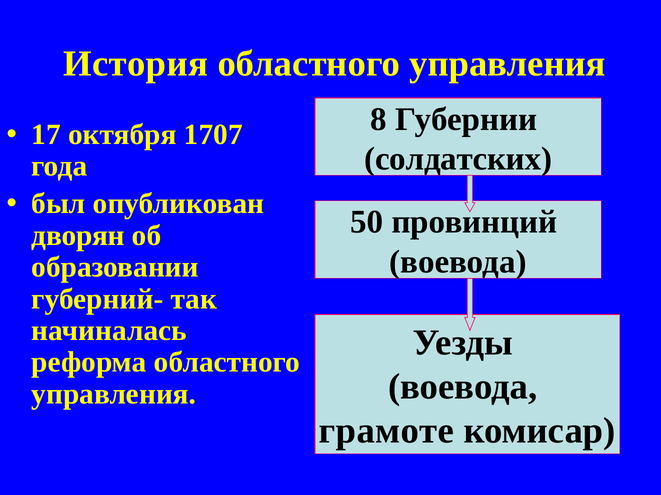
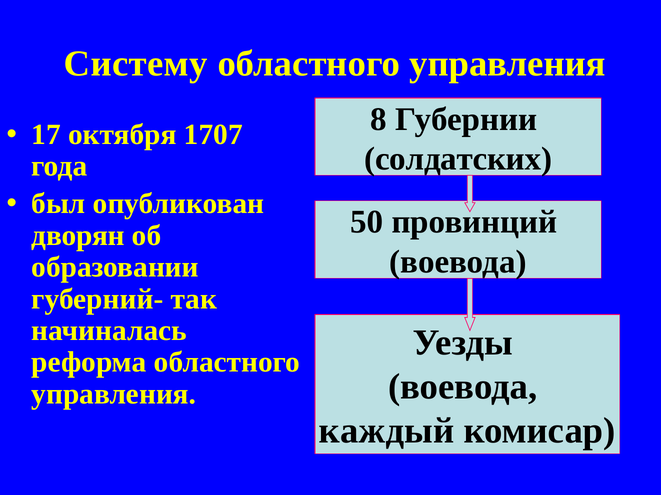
История: История -> Систему
грамоте: грамоте -> каждый
